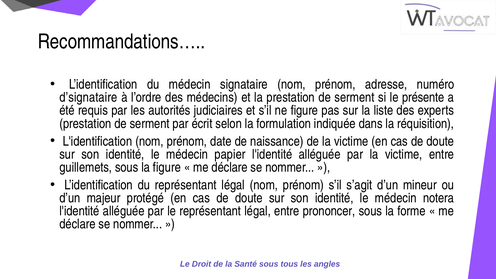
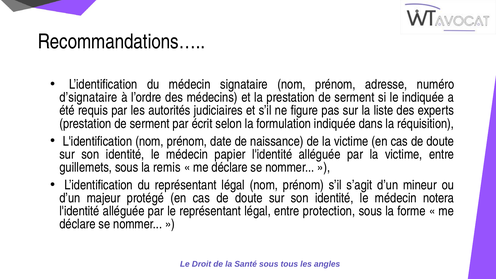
le présente: présente -> indiquée
la figure: figure -> remis
prononcer: prononcer -> protection
